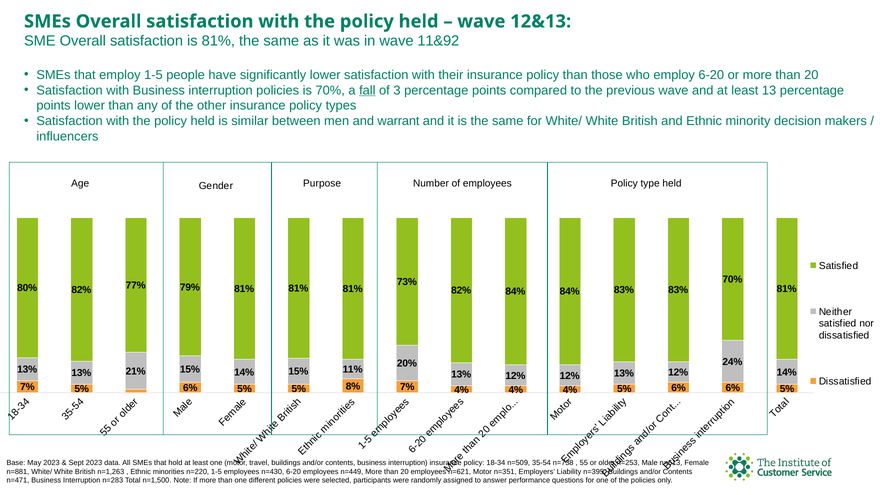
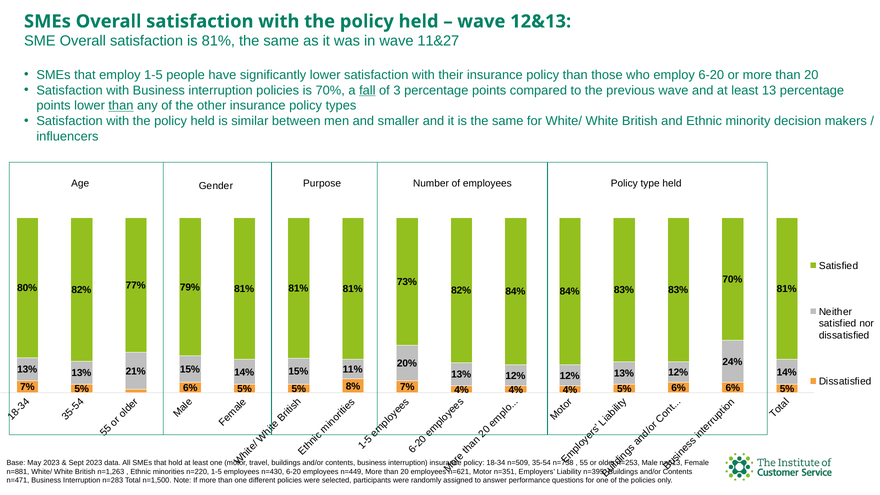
11&92: 11&92 -> 11&27
than at (121, 106) underline: none -> present
warrant: warrant -> smaller
